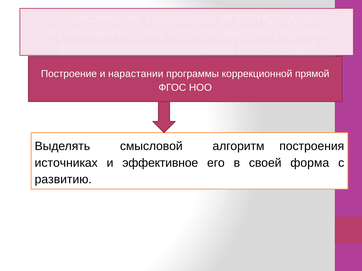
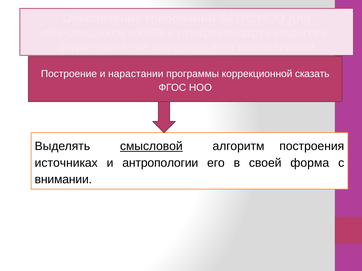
прямой: прямой -> сказать
смысловой underline: none -> present
эффективное: эффективное -> антропологии
развитию: развитию -> внимании
